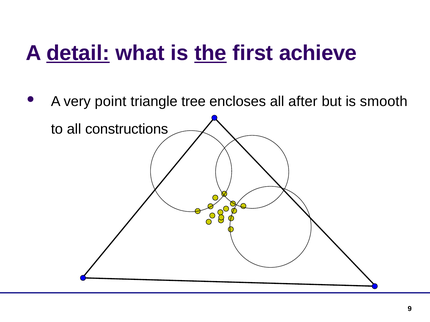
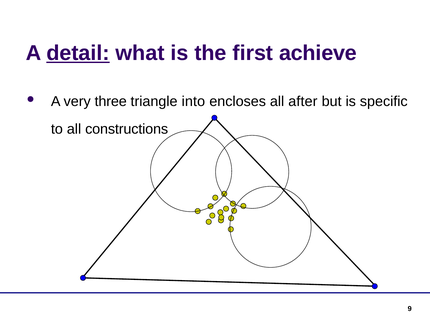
the underline: present -> none
point: point -> three
tree: tree -> into
smooth: smooth -> specific
